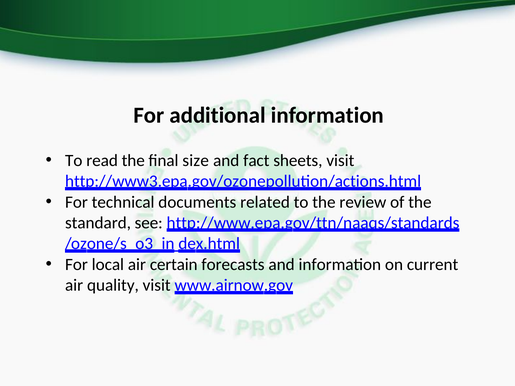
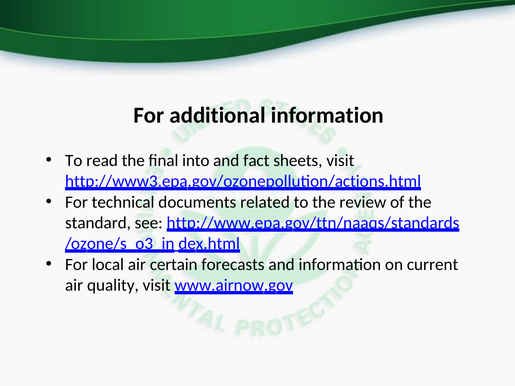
size: size -> into
